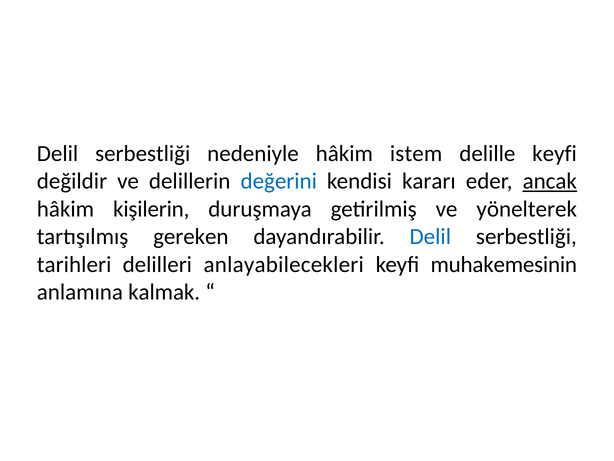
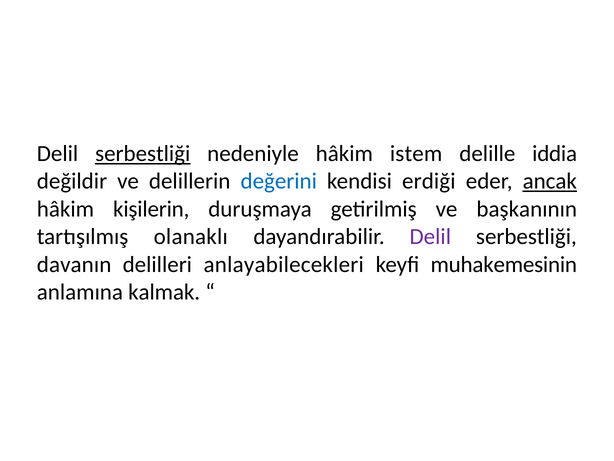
serbestliği at (143, 154) underline: none -> present
delille keyfi: keyfi -> iddia
kararı: kararı -> erdiği
yönelterek: yönelterek -> başkanının
gereken: gereken -> olanaklı
Delil at (430, 236) colour: blue -> purple
tarihleri: tarihleri -> davanın
